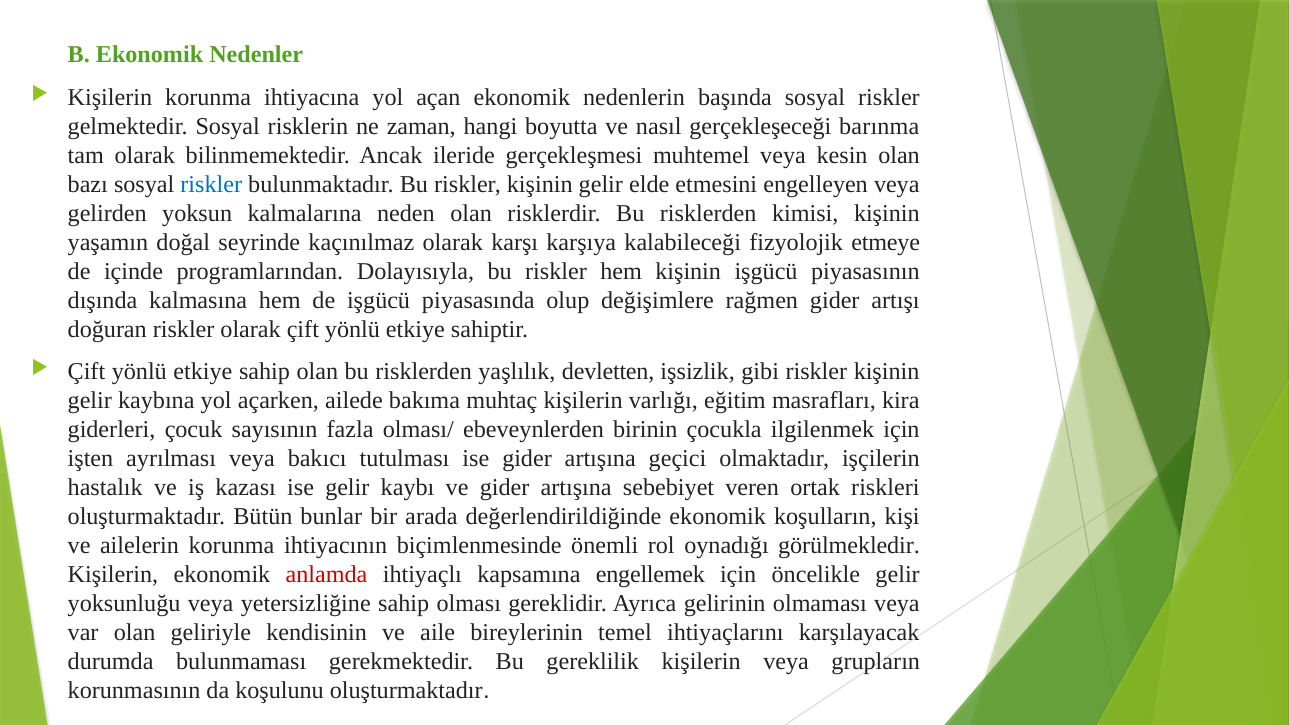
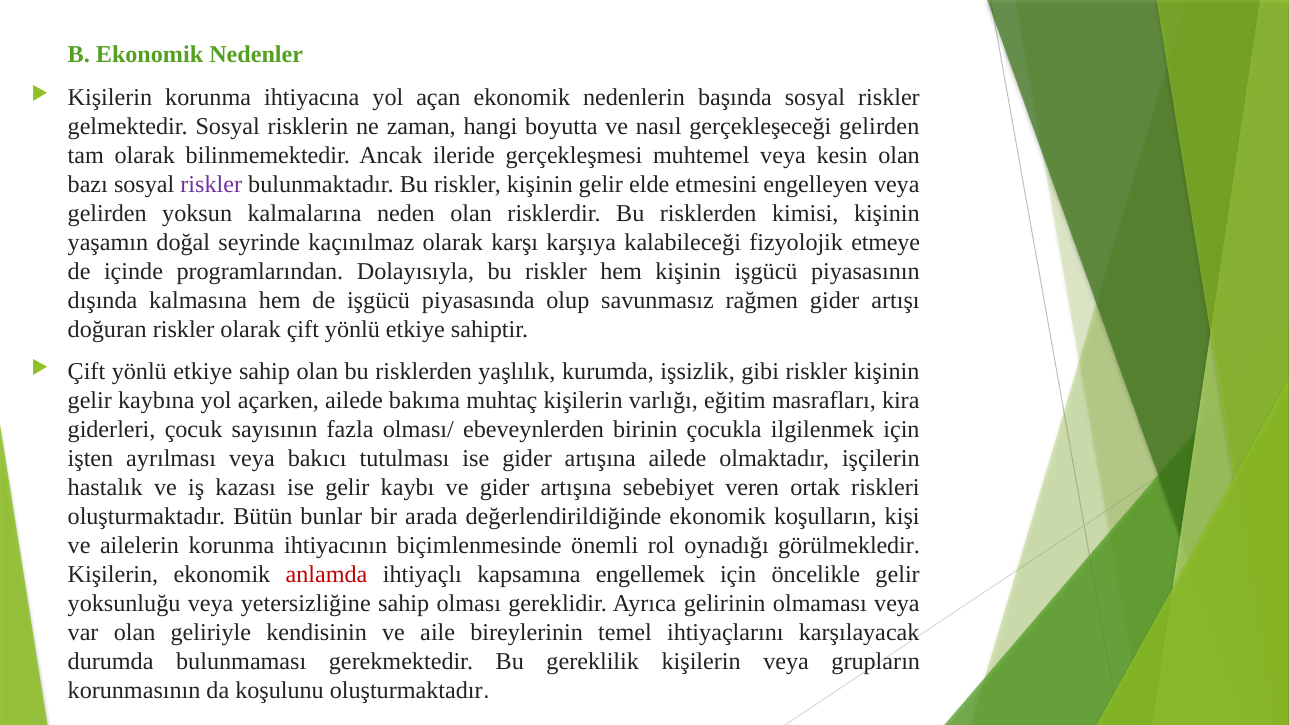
gerçekleşeceği barınma: barınma -> gelirden
riskler at (211, 184) colour: blue -> purple
değişimlere: değişimlere -> savunmasız
devletten: devletten -> kurumda
artışına geçici: geçici -> ailede
